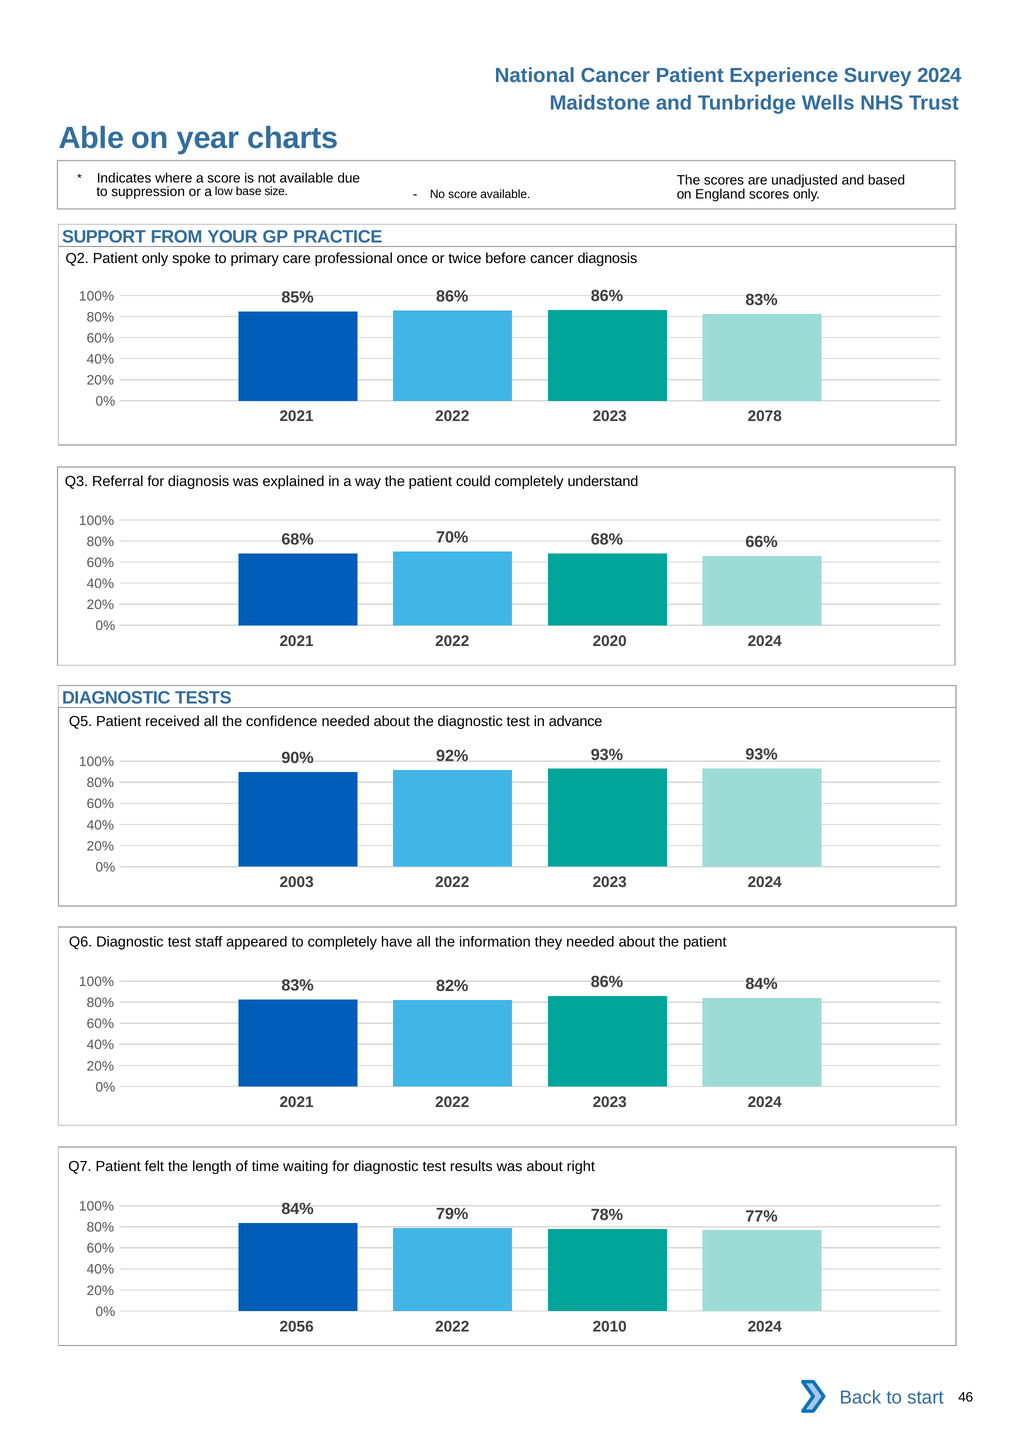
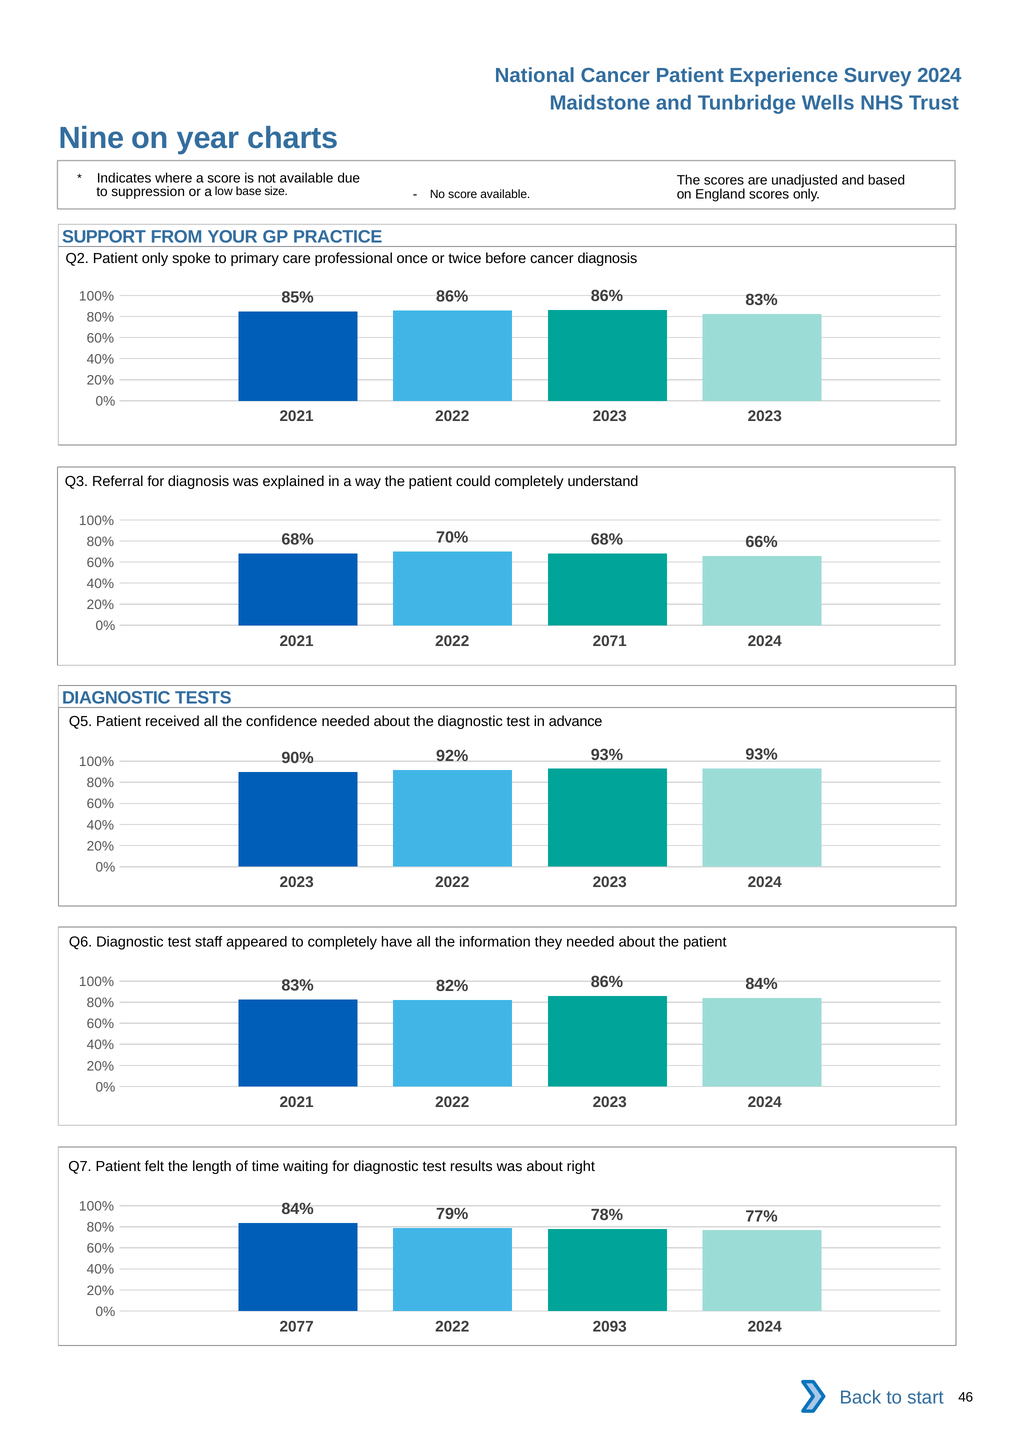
Able: Able -> Nine
2023 2078: 2078 -> 2023
2020: 2020 -> 2071
2003 at (297, 883): 2003 -> 2023
2056: 2056 -> 2077
2010: 2010 -> 2093
